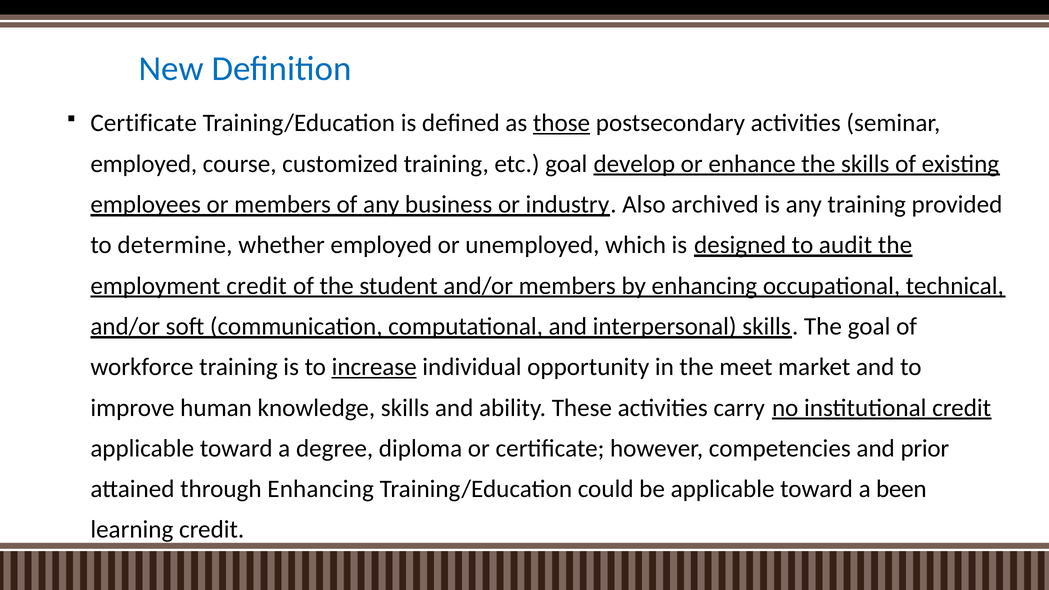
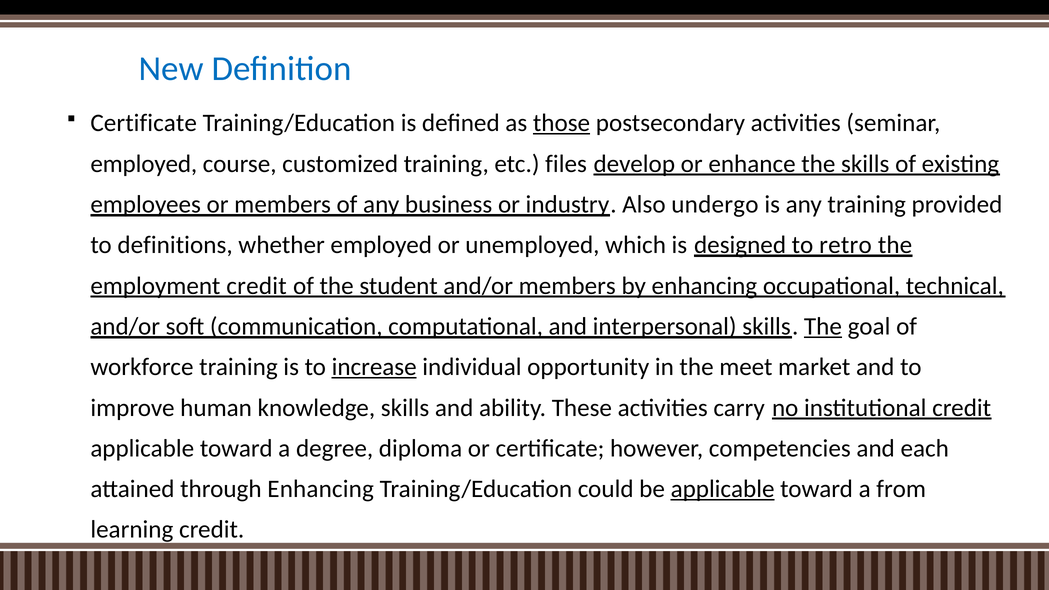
etc goal: goal -> files
archived: archived -> undergo
determine: determine -> definitions
audit: audit -> retro
The at (823, 327) underline: none -> present
prior: prior -> each
applicable at (723, 489) underline: none -> present
been: been -> from
